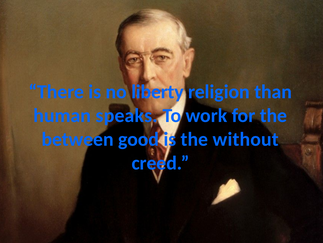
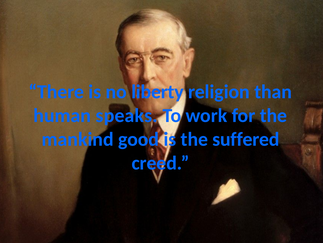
between: between -> mankind
without: without -> suffered
